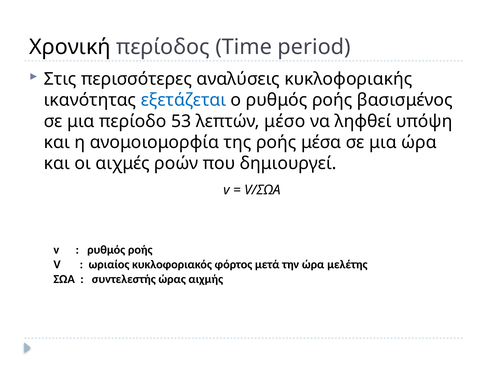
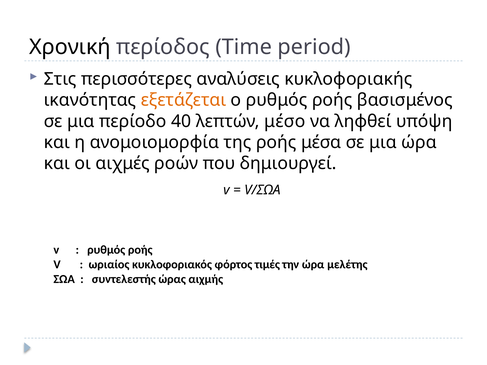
εξετάζεται colour: blue -> orange
53: 53 -> 40
μετά: μετά -> τιμές
